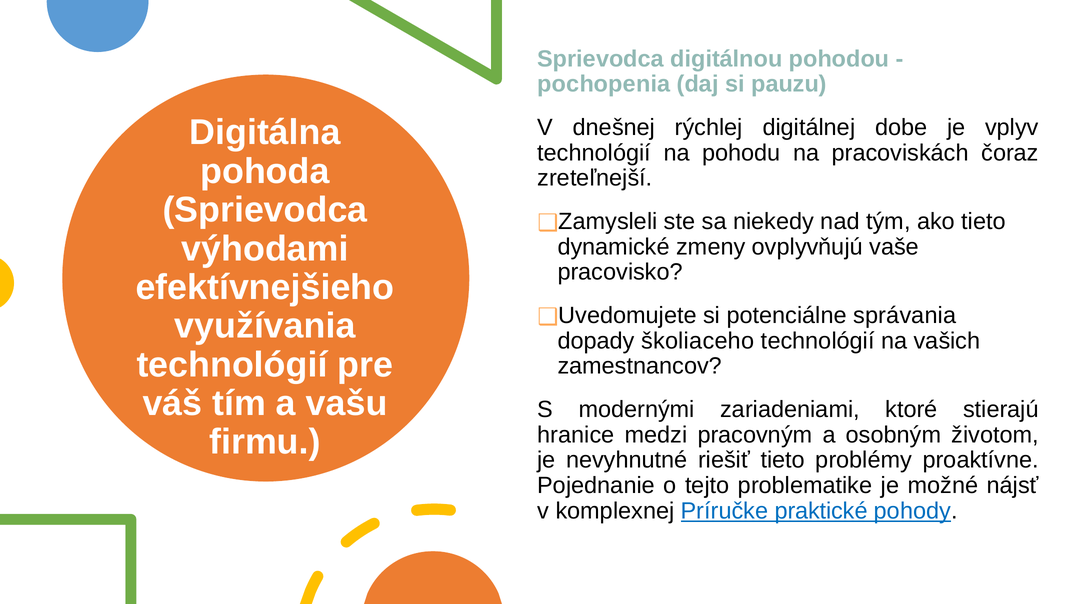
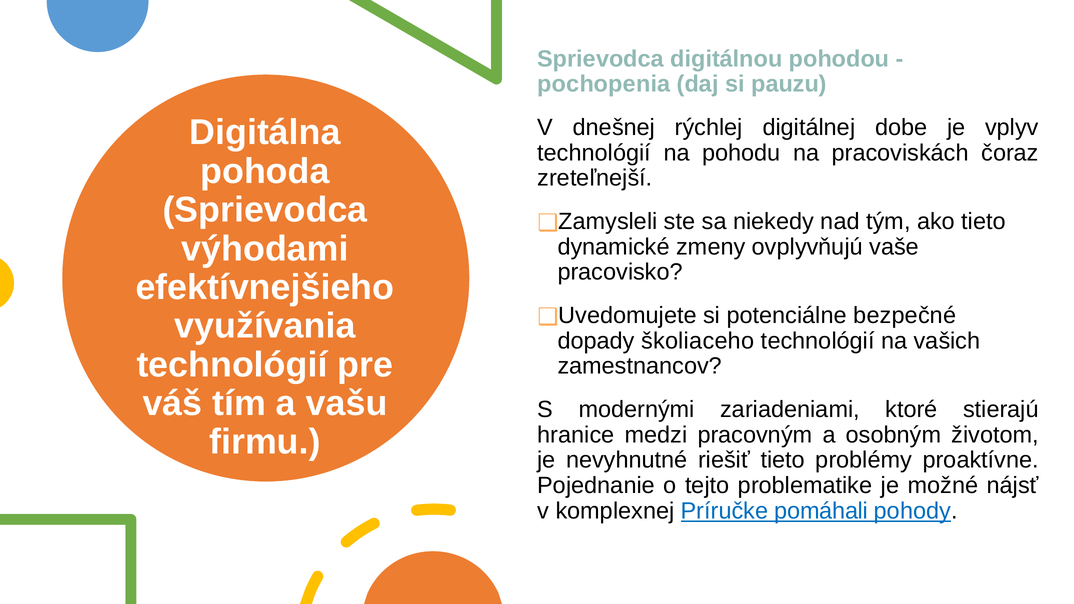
správania: správania -> bezpečné
praktické: praktické -> pomáhali
